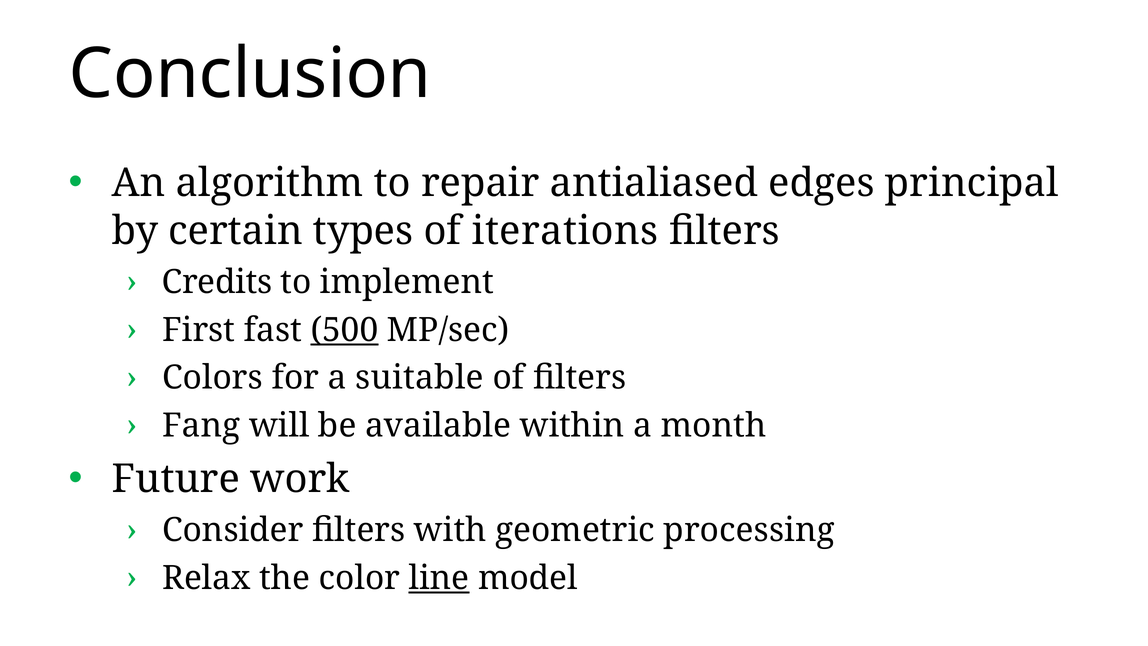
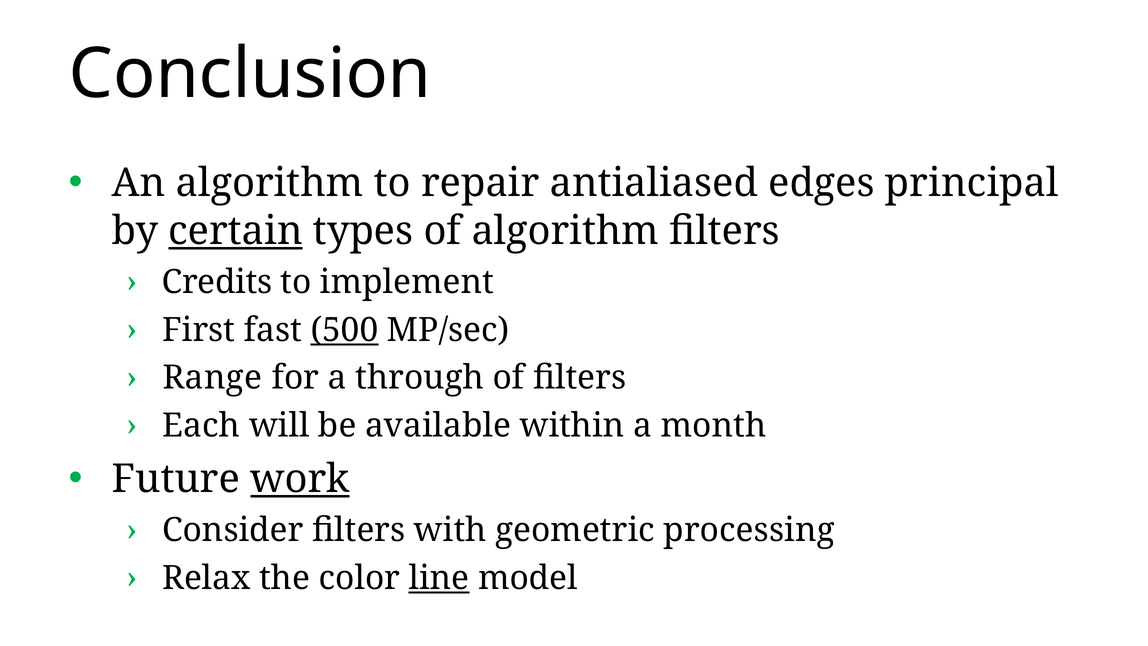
certain underline: none -> present
of iterations: iterations -> algorithm
Colors: Colors -> Range
suitable: suitable -> through
Fang: Fang -> Each
work underline: none -> present
